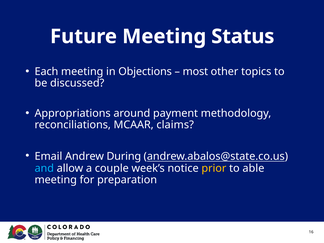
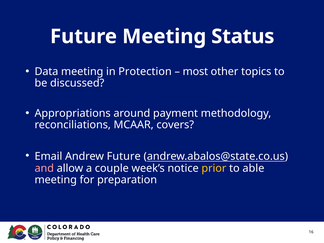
Each: Each -> Data
Objections: Objections -> Protection
claims: claims -> covers
Andrew During: During -> Future
and colour: light blue -> pink
